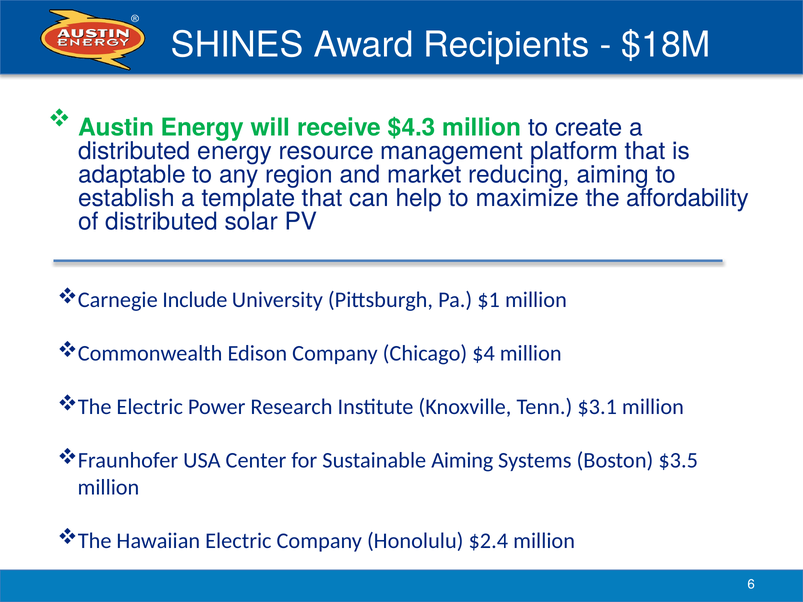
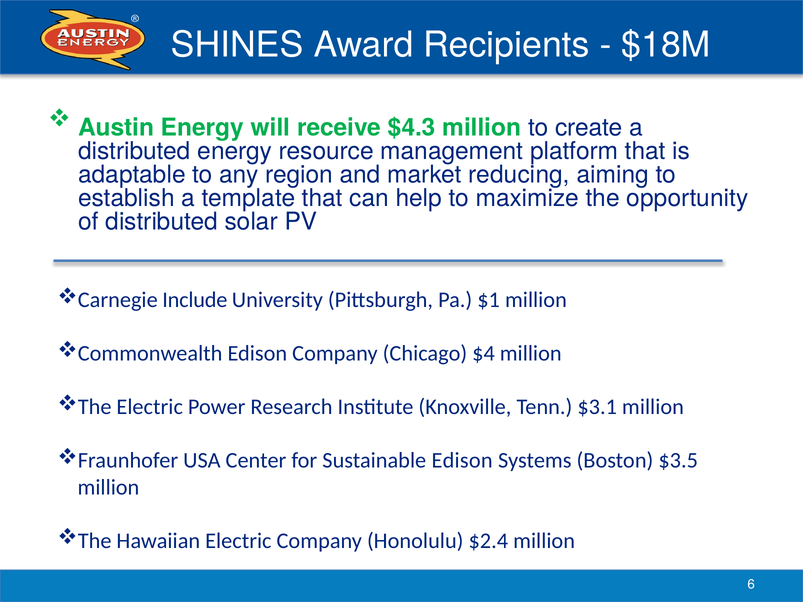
affordability: affordability -> opportunity
Sustainable Aiming: Aiming -> Edison
